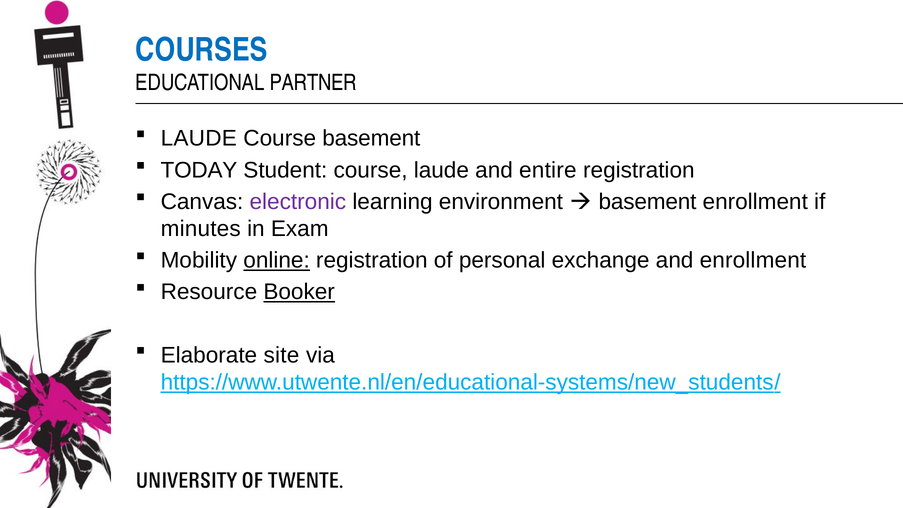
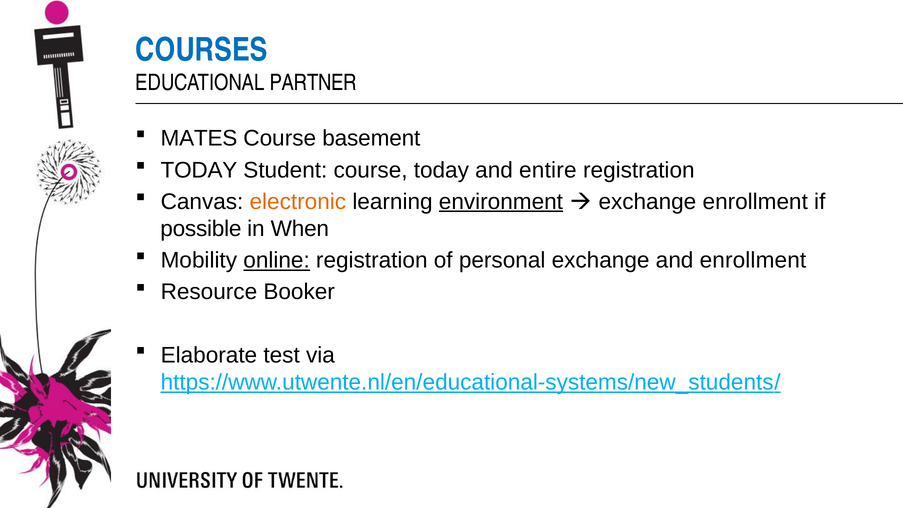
LAUDE at (199, 138): LAUDE -> MATES
course laude: laude -> today
electronic colour: purple -> orange
environment underline: none -> present
basement at (647, 202): basement -> exchange
minutes: minutes -> possible
Exam: Exam -> When
Booker underline: present -> none
site: site -> test
